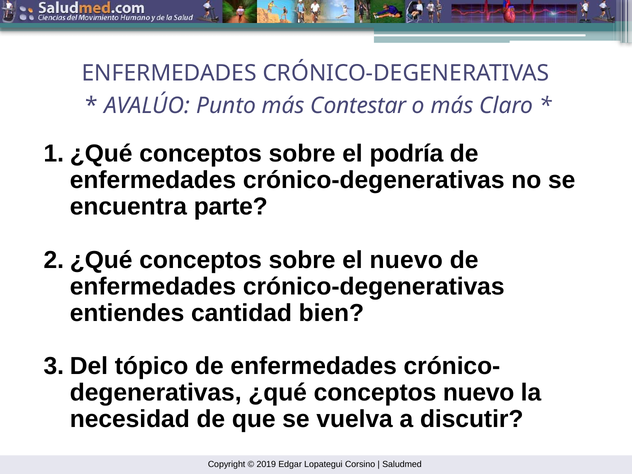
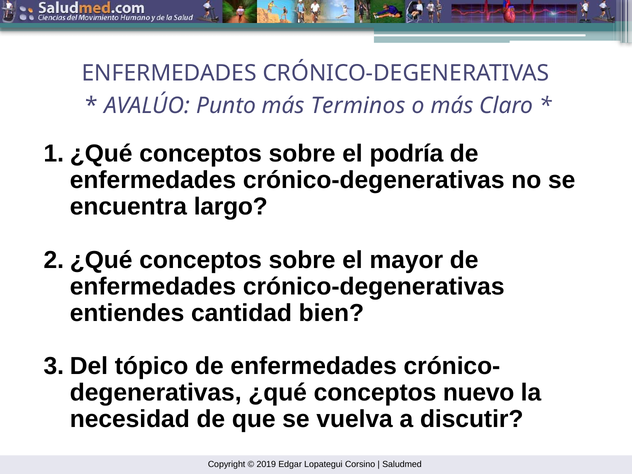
Contestar: Contestar -> Terminos
parte: parte -> largo
el nuevo: nuevo -> mayor
